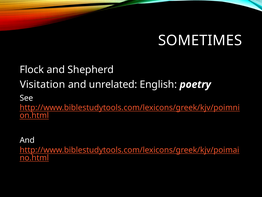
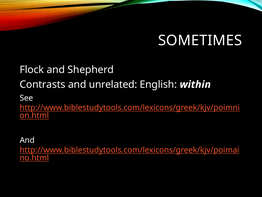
Visitation: Visitation -> Contrasts
poetry: poetry -> within
